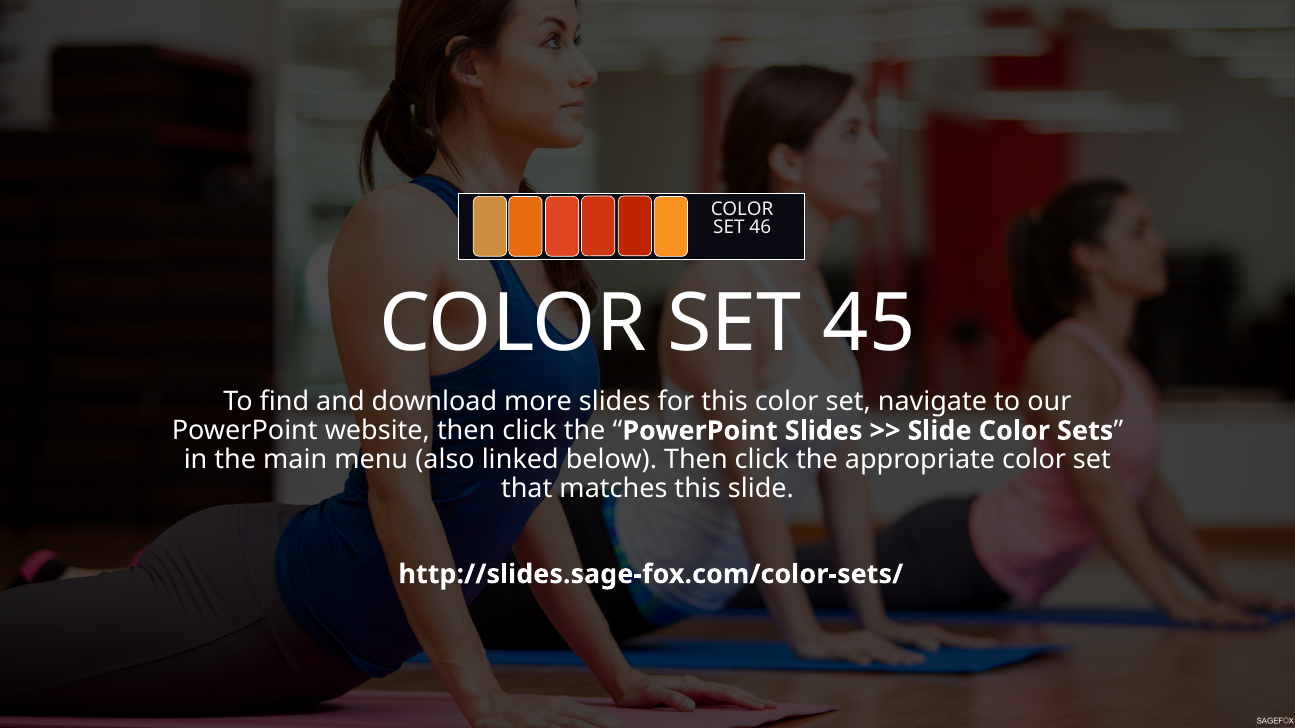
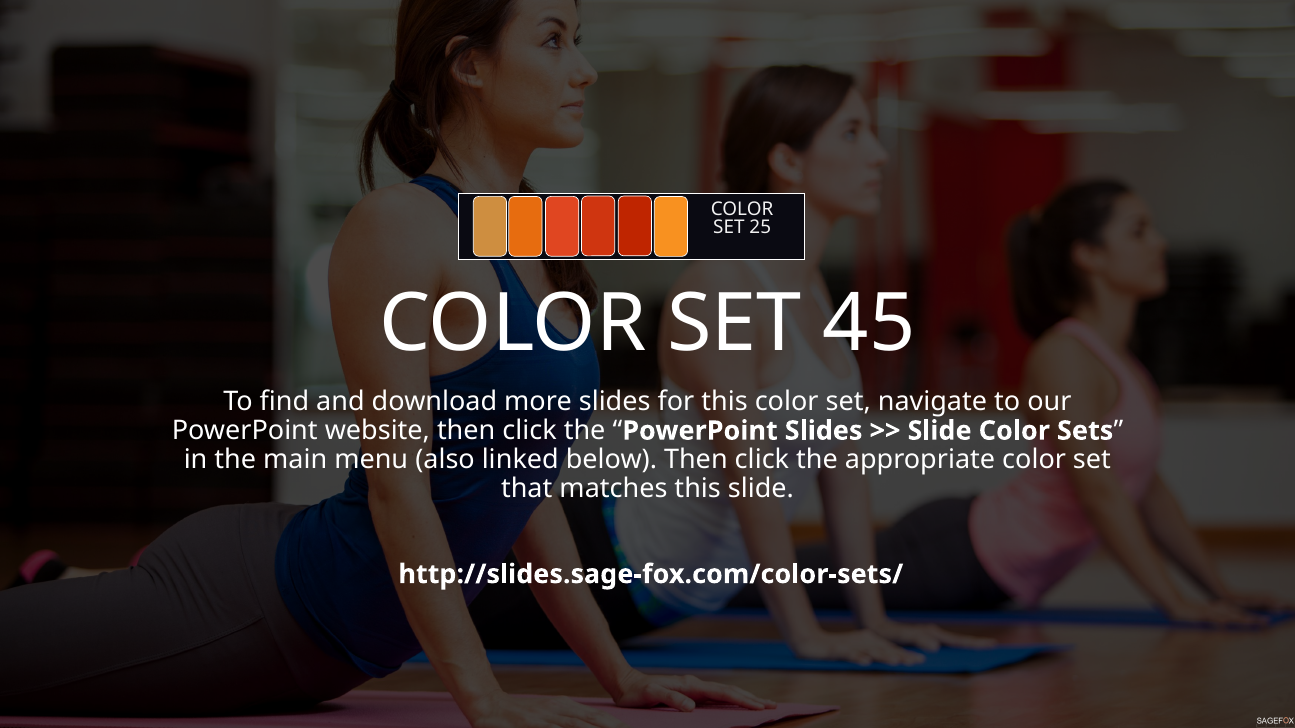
46: 46 -> 25
